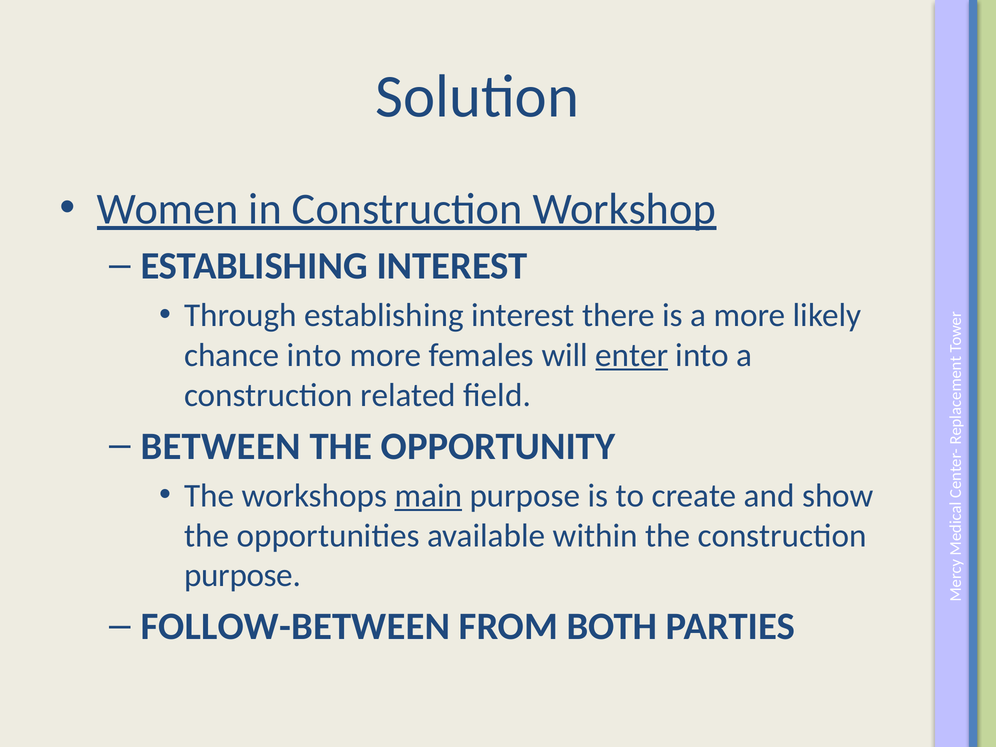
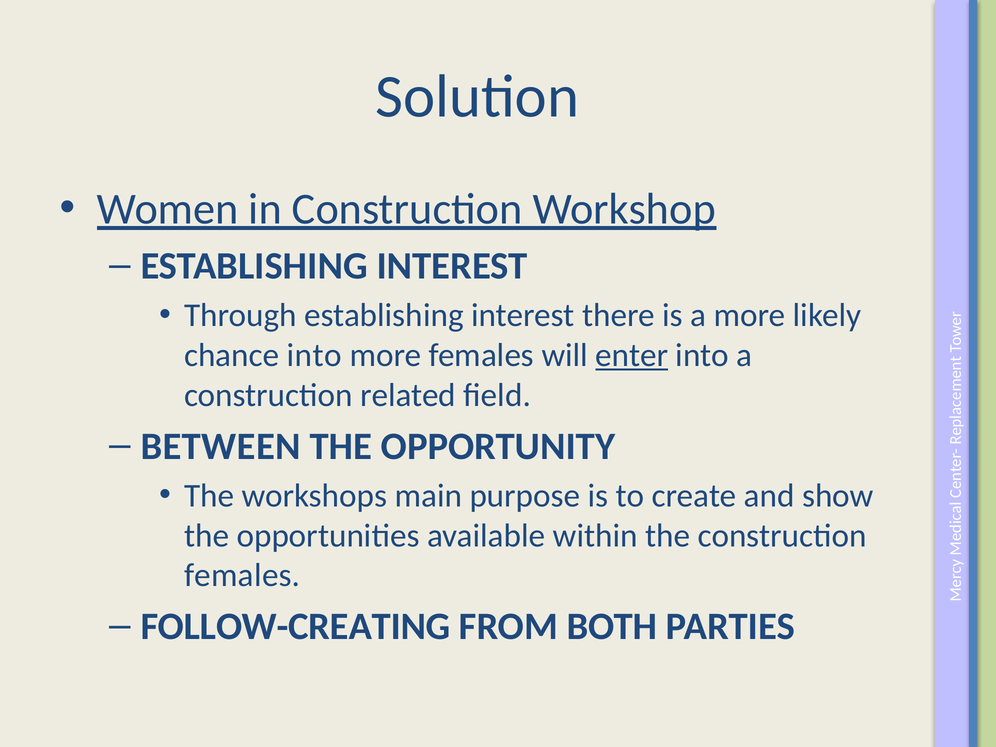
main underline: present -> none
purpose at (243, 575): purpose -> females
FOLLOW-BETWEEN: FOLLOW-BETWEEN -> FOLLOW-CREATING
